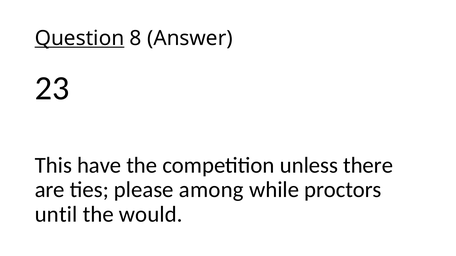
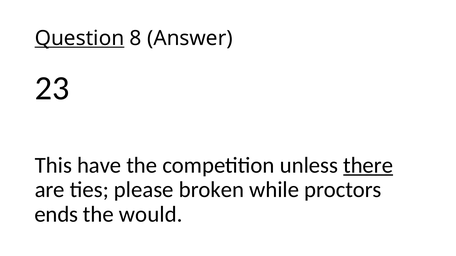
there underline: none -> present
among: among -> broken
until: until -> ends
